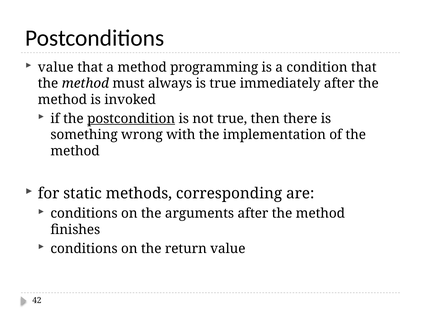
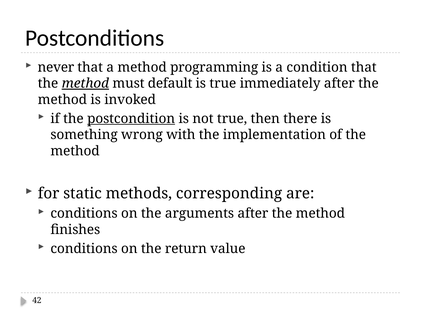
value at (56, 67): value -> never
method at (85, 83) underline: none -> present
always: always -> default
